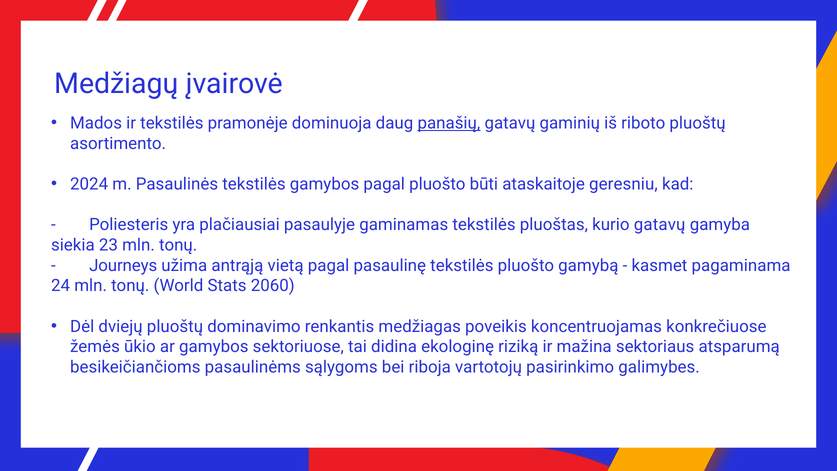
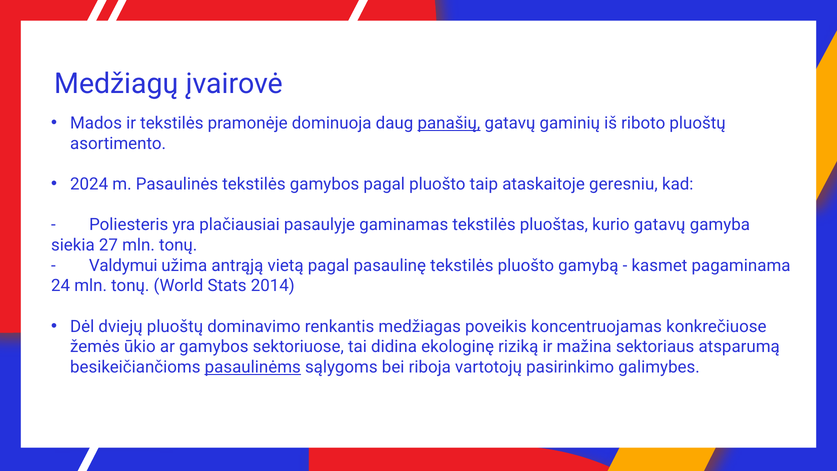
būti: būti -> taip
23: 23 -> 27
Journeys: Journeys -> Valdymui
2060: 2060 -> 2014
pasaulinėms underline: none -> present
